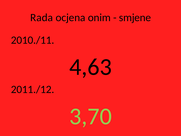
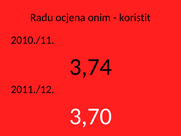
Rada: Rada -> Radu
smjene: smjene -> koristit
4,63: 4,63 -> 3,74
3,70 colour: light green -> white
